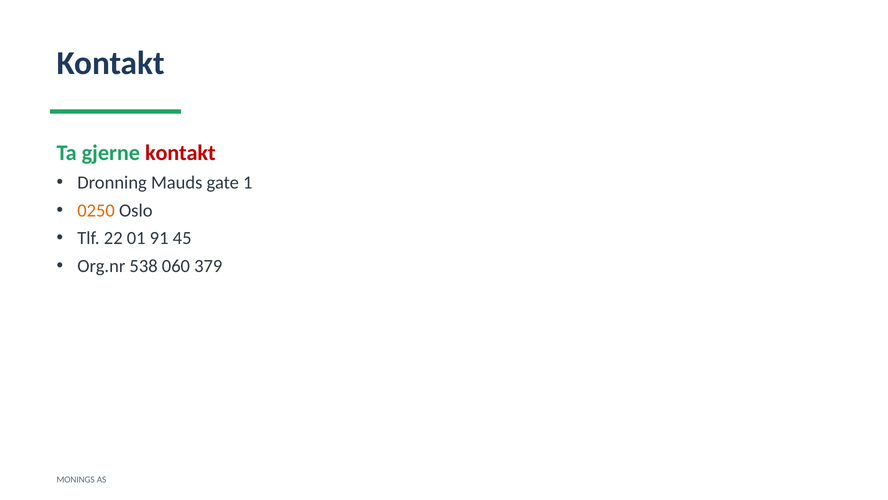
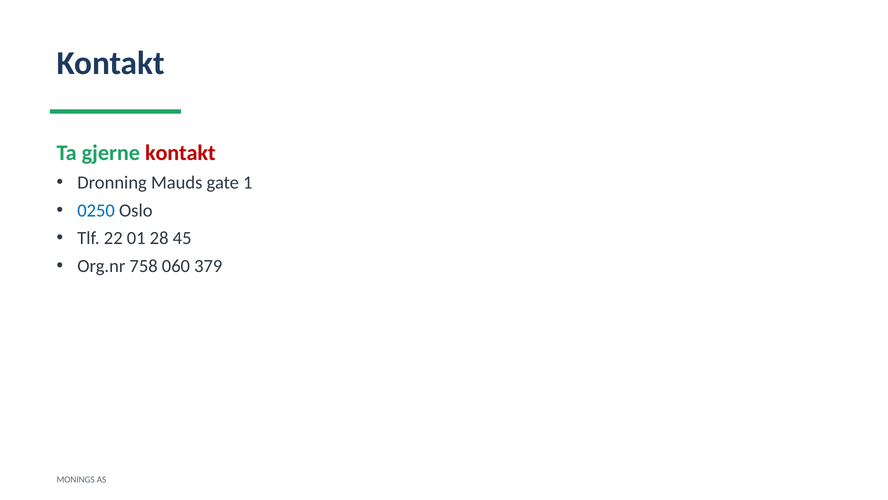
0250 colour: orange -> blue
91: 91 -> 28
538: 538 -> 758
